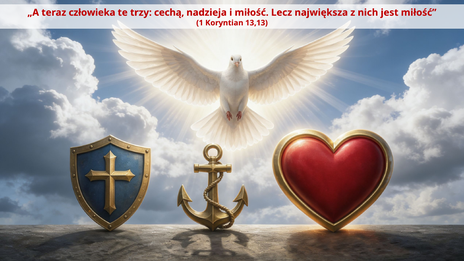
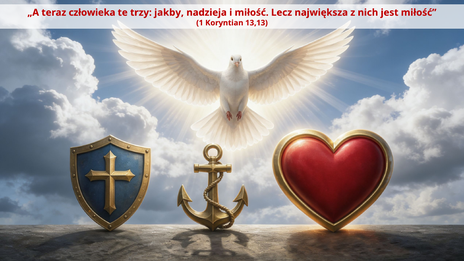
cechą: cechą -> jakby
